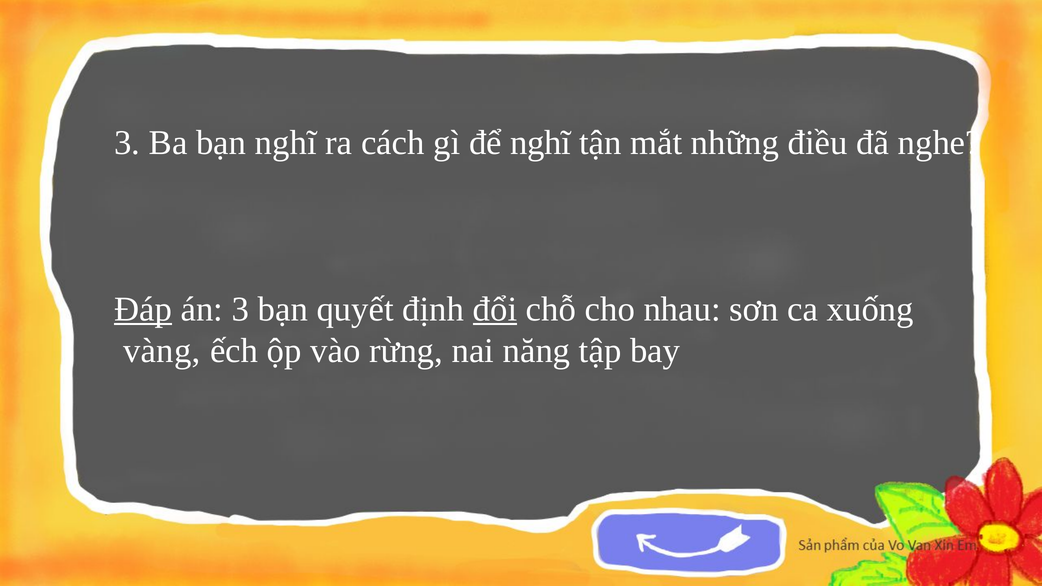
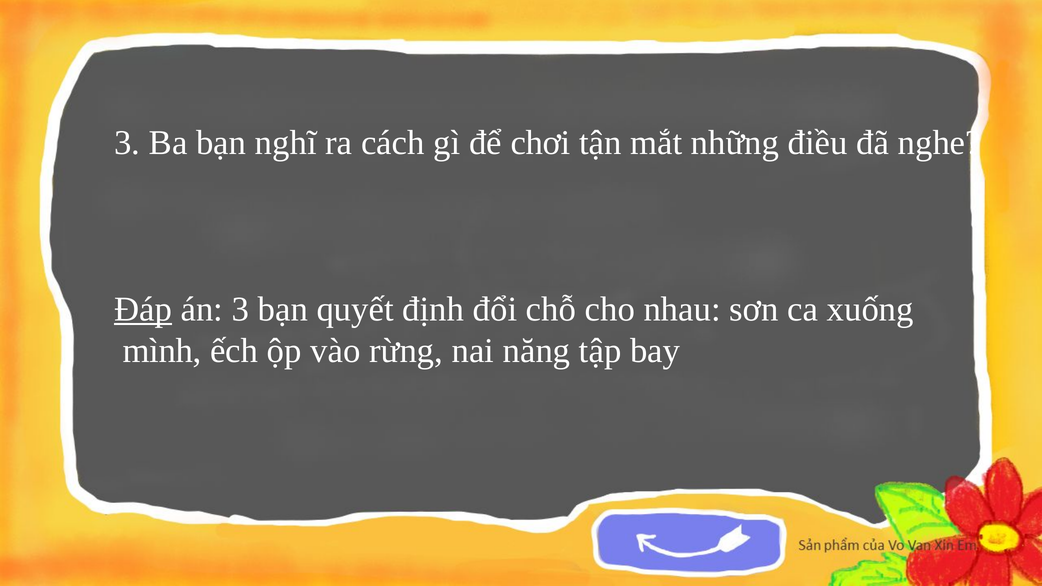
để nghĩ: nghĩ -> chơi
đổi underline: present -> none
vàng: vàng -> mình
